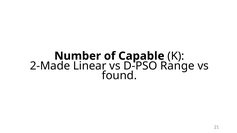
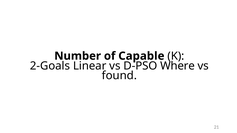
2-Made: 2-Made -> 2-Goals
Range: Range -> Where
